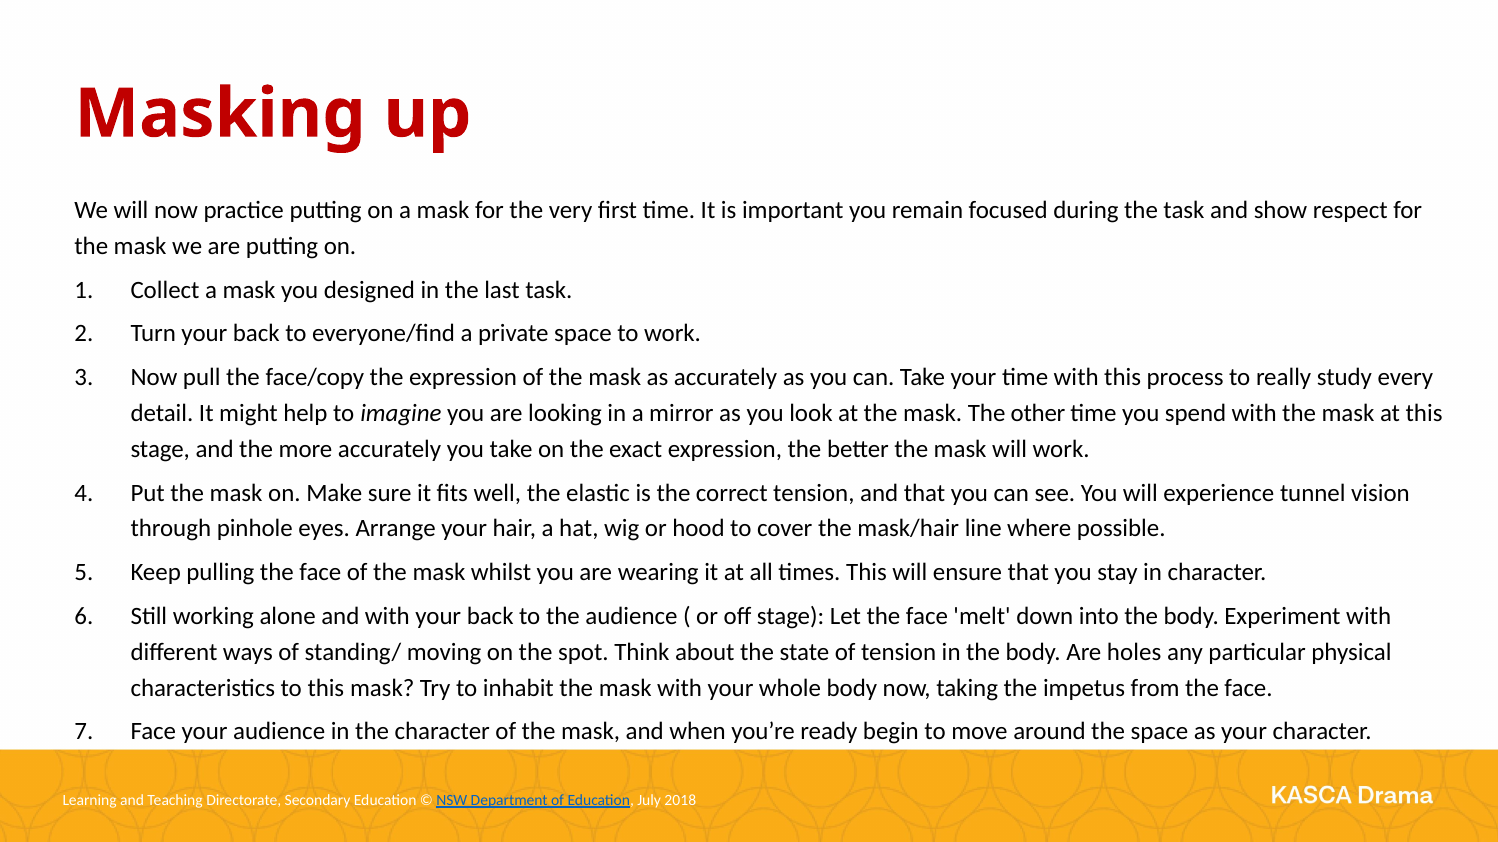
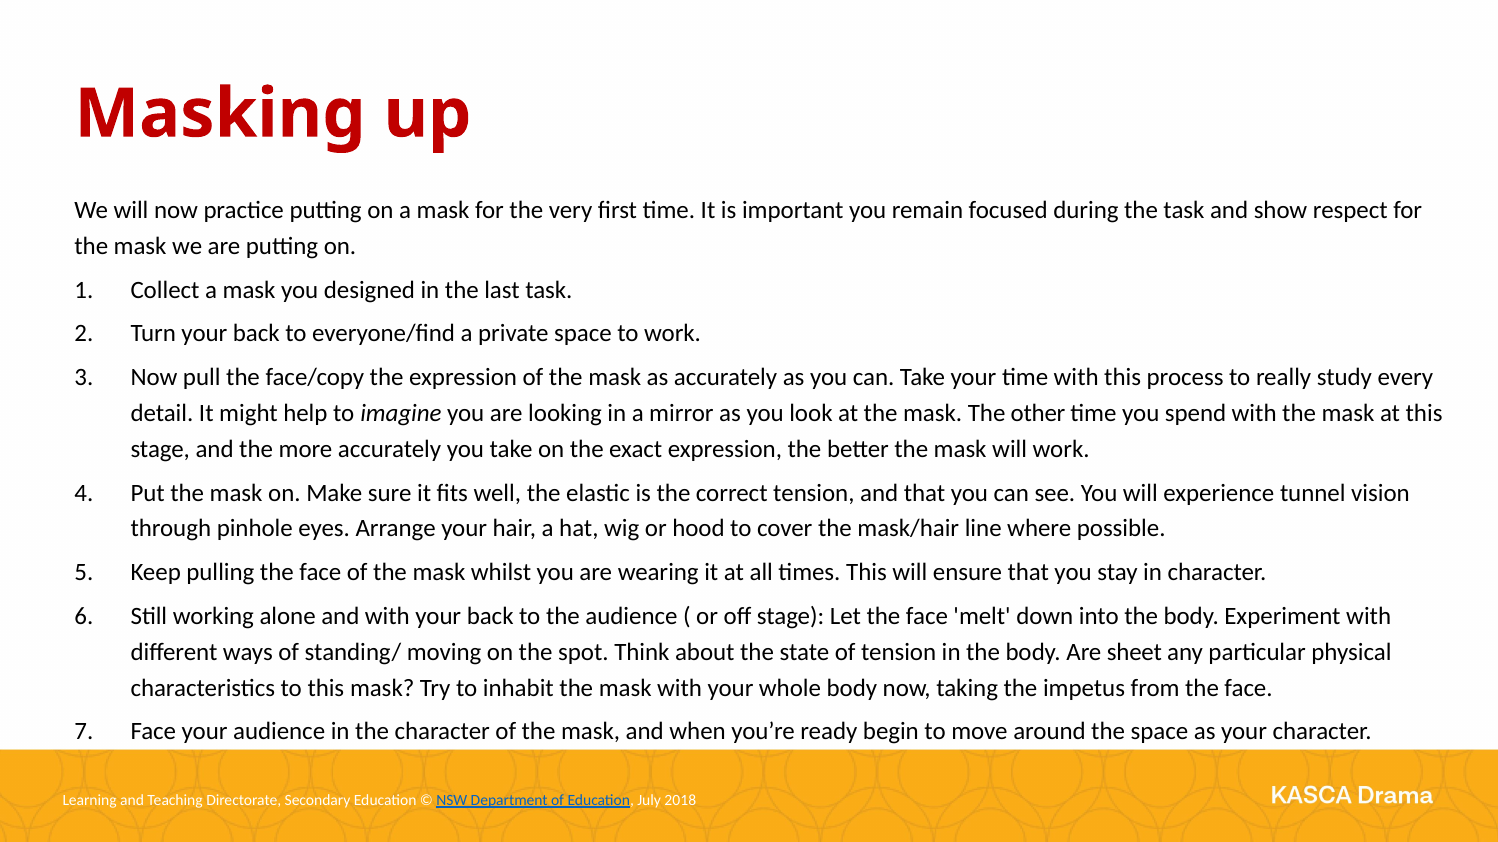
holes: holes -> sheet
